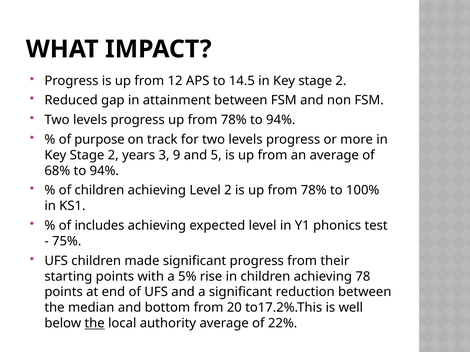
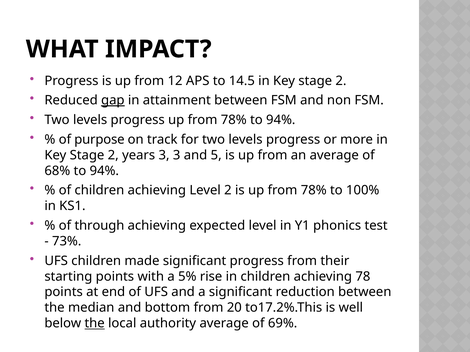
gap underline: none -> present
3 9: 9 -> 3
includes: includes -> through
75%: 75% -> 73%
22%: 22% -> 69%
